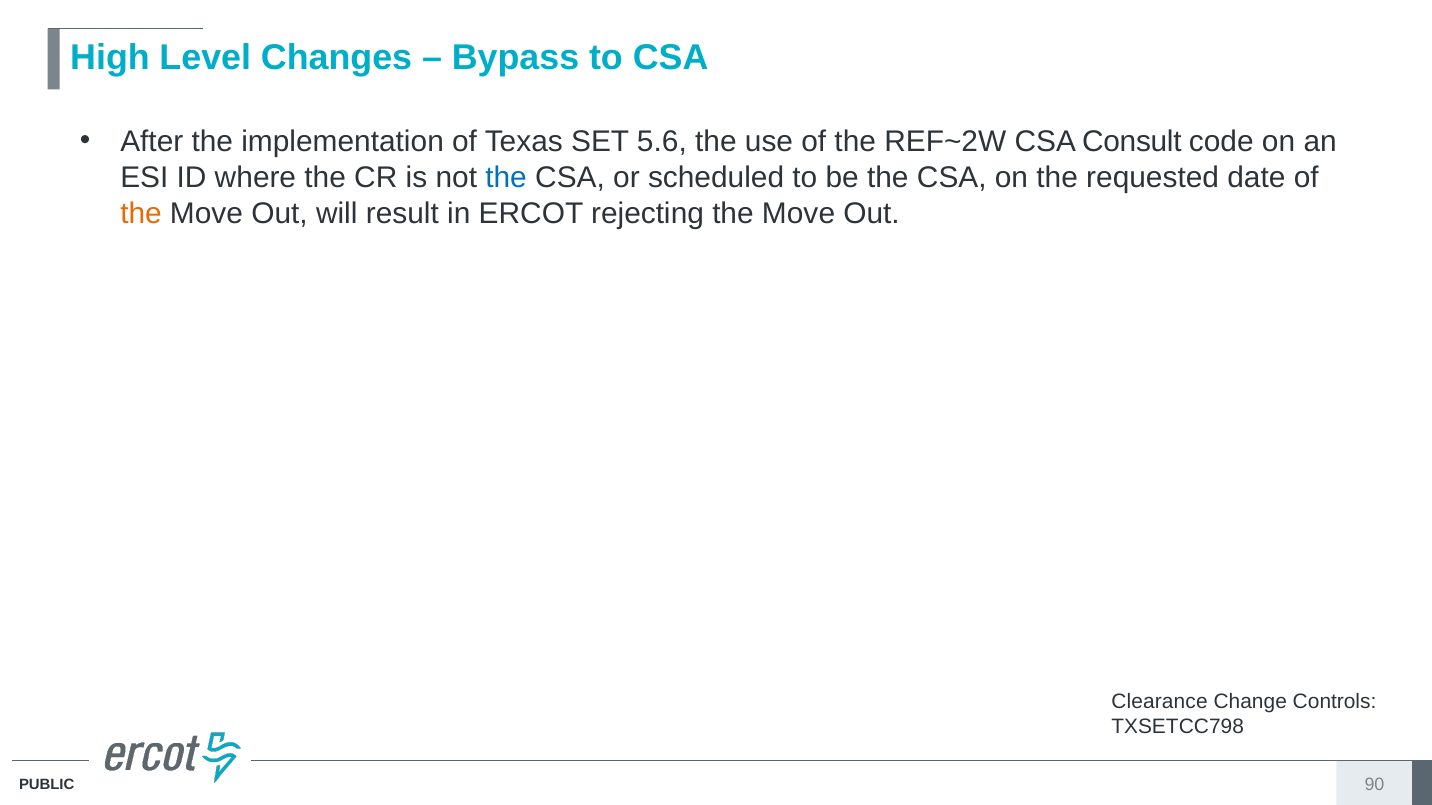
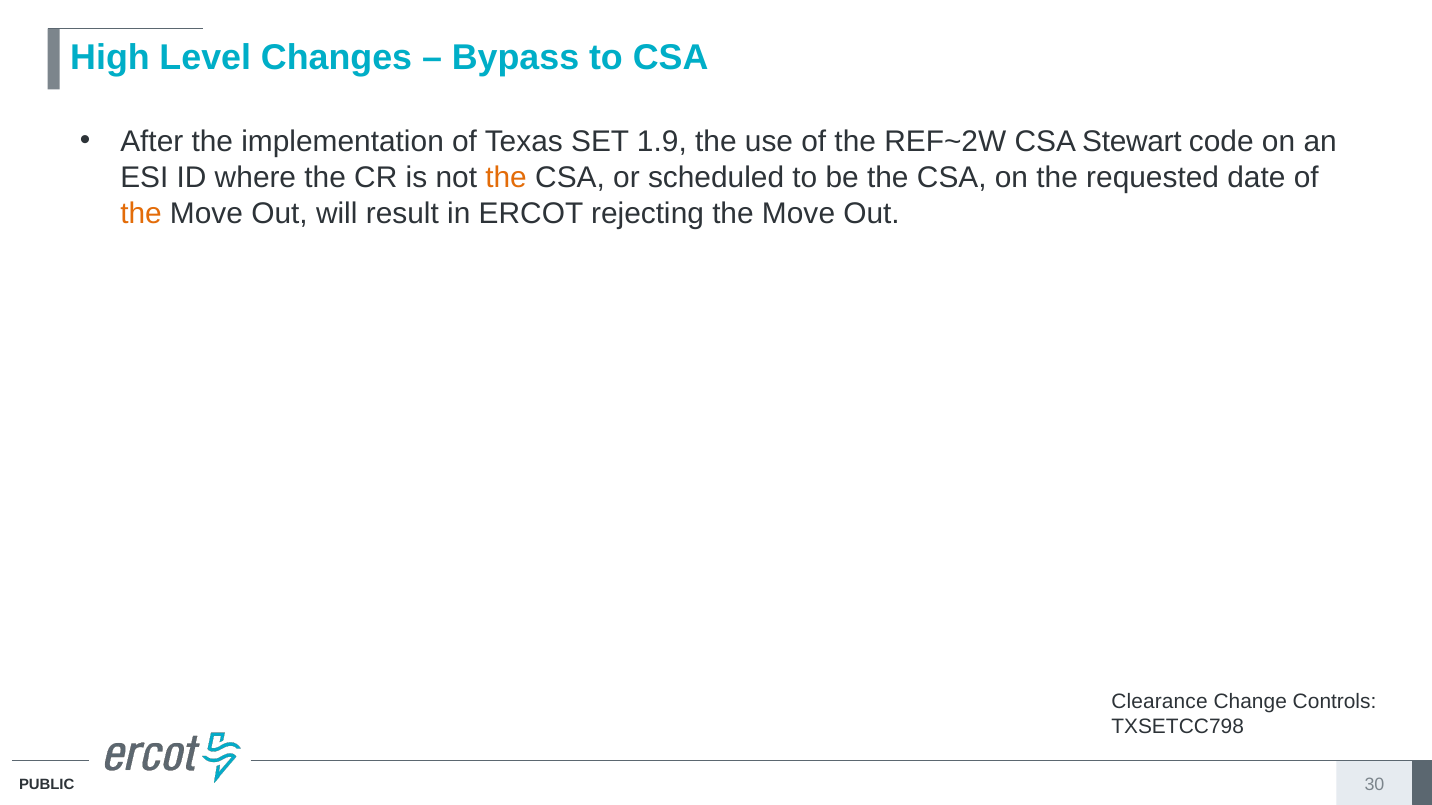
5.6: 5.6 -> 1.9
Consult: Consult -> Stewart
the at (506, 178) colour: blue -> orange
90: 90 -> 30
